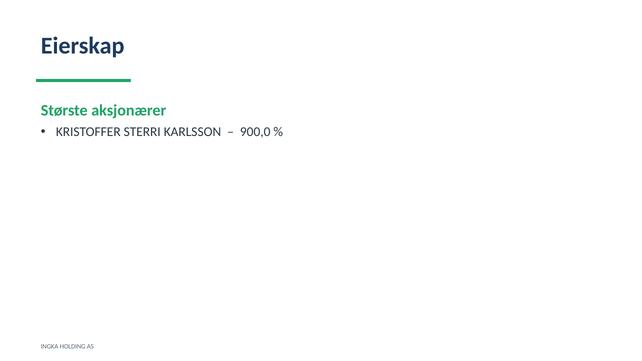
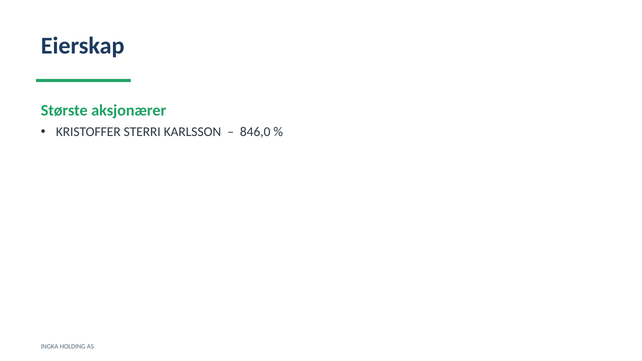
900,0: 900,0 -> 846,0
